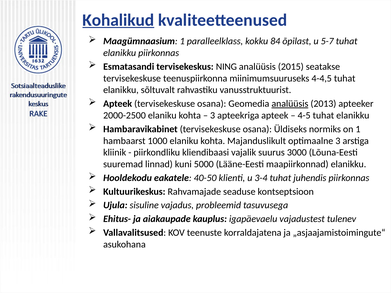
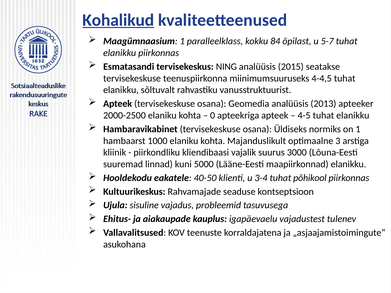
analüüsis at (290, 104) underline: present -> none
3 at (213, 115): 3 -> 0
juhendis: juhendis -> põhikool
